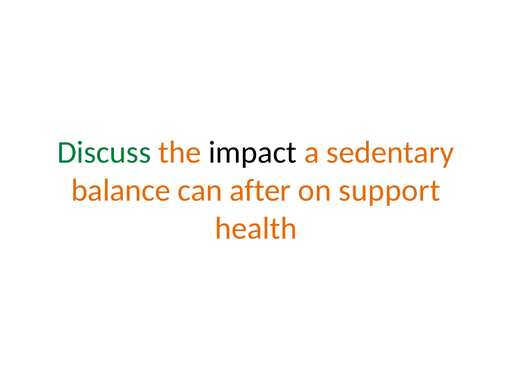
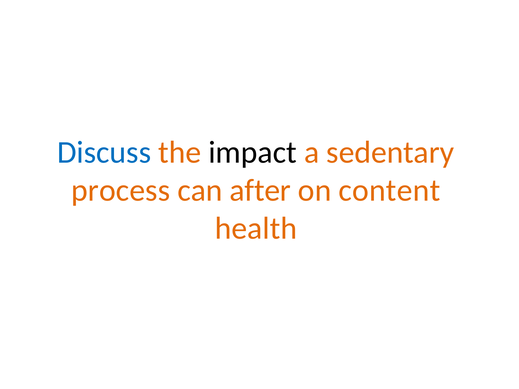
Discuss colour: green -> blue
balance: balance -> process
support: support -> content
